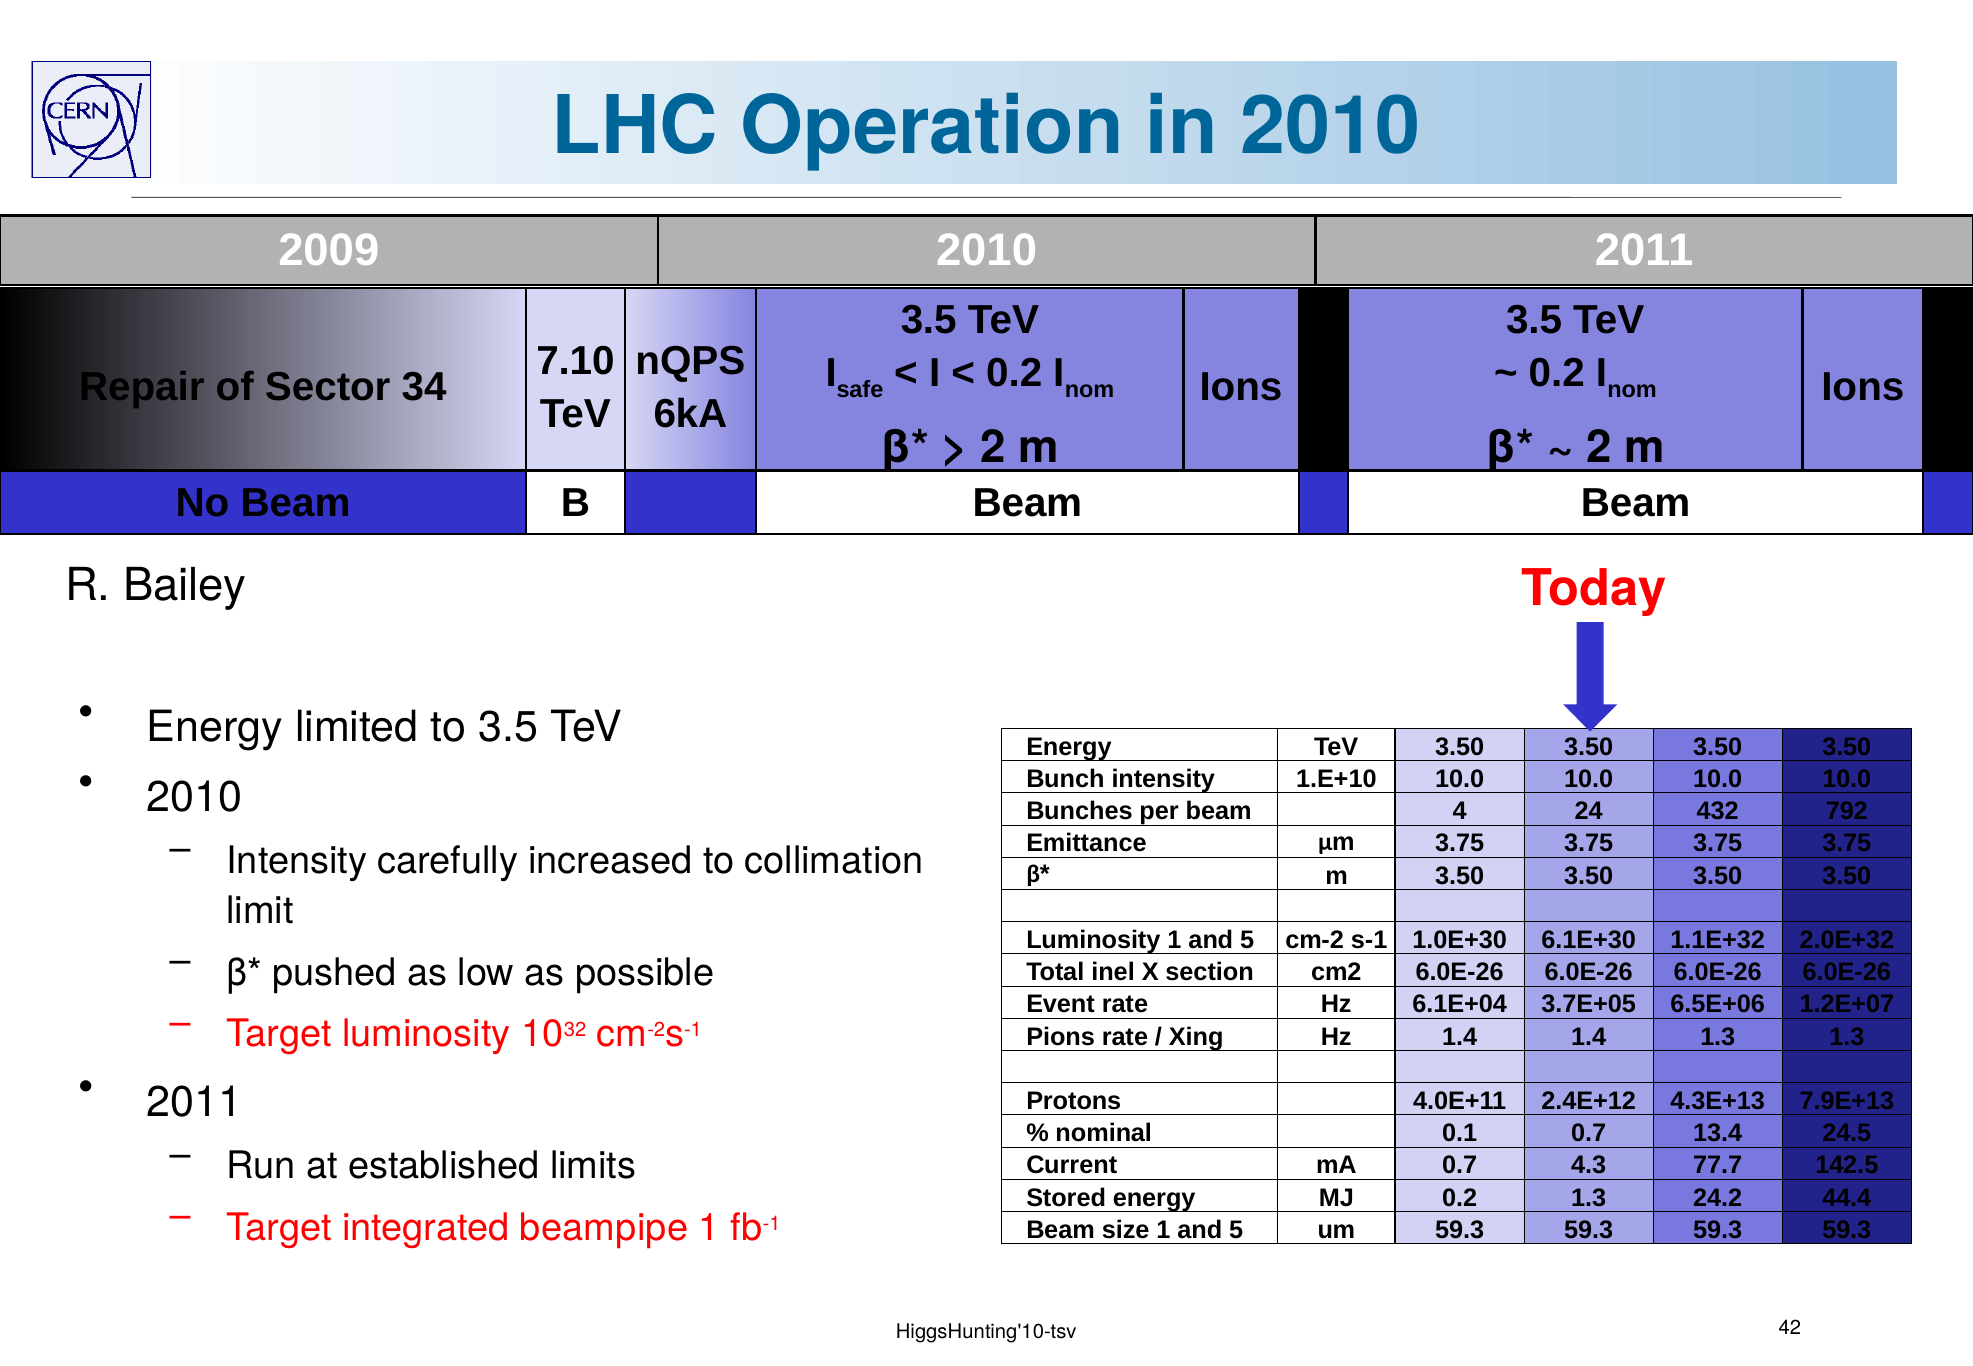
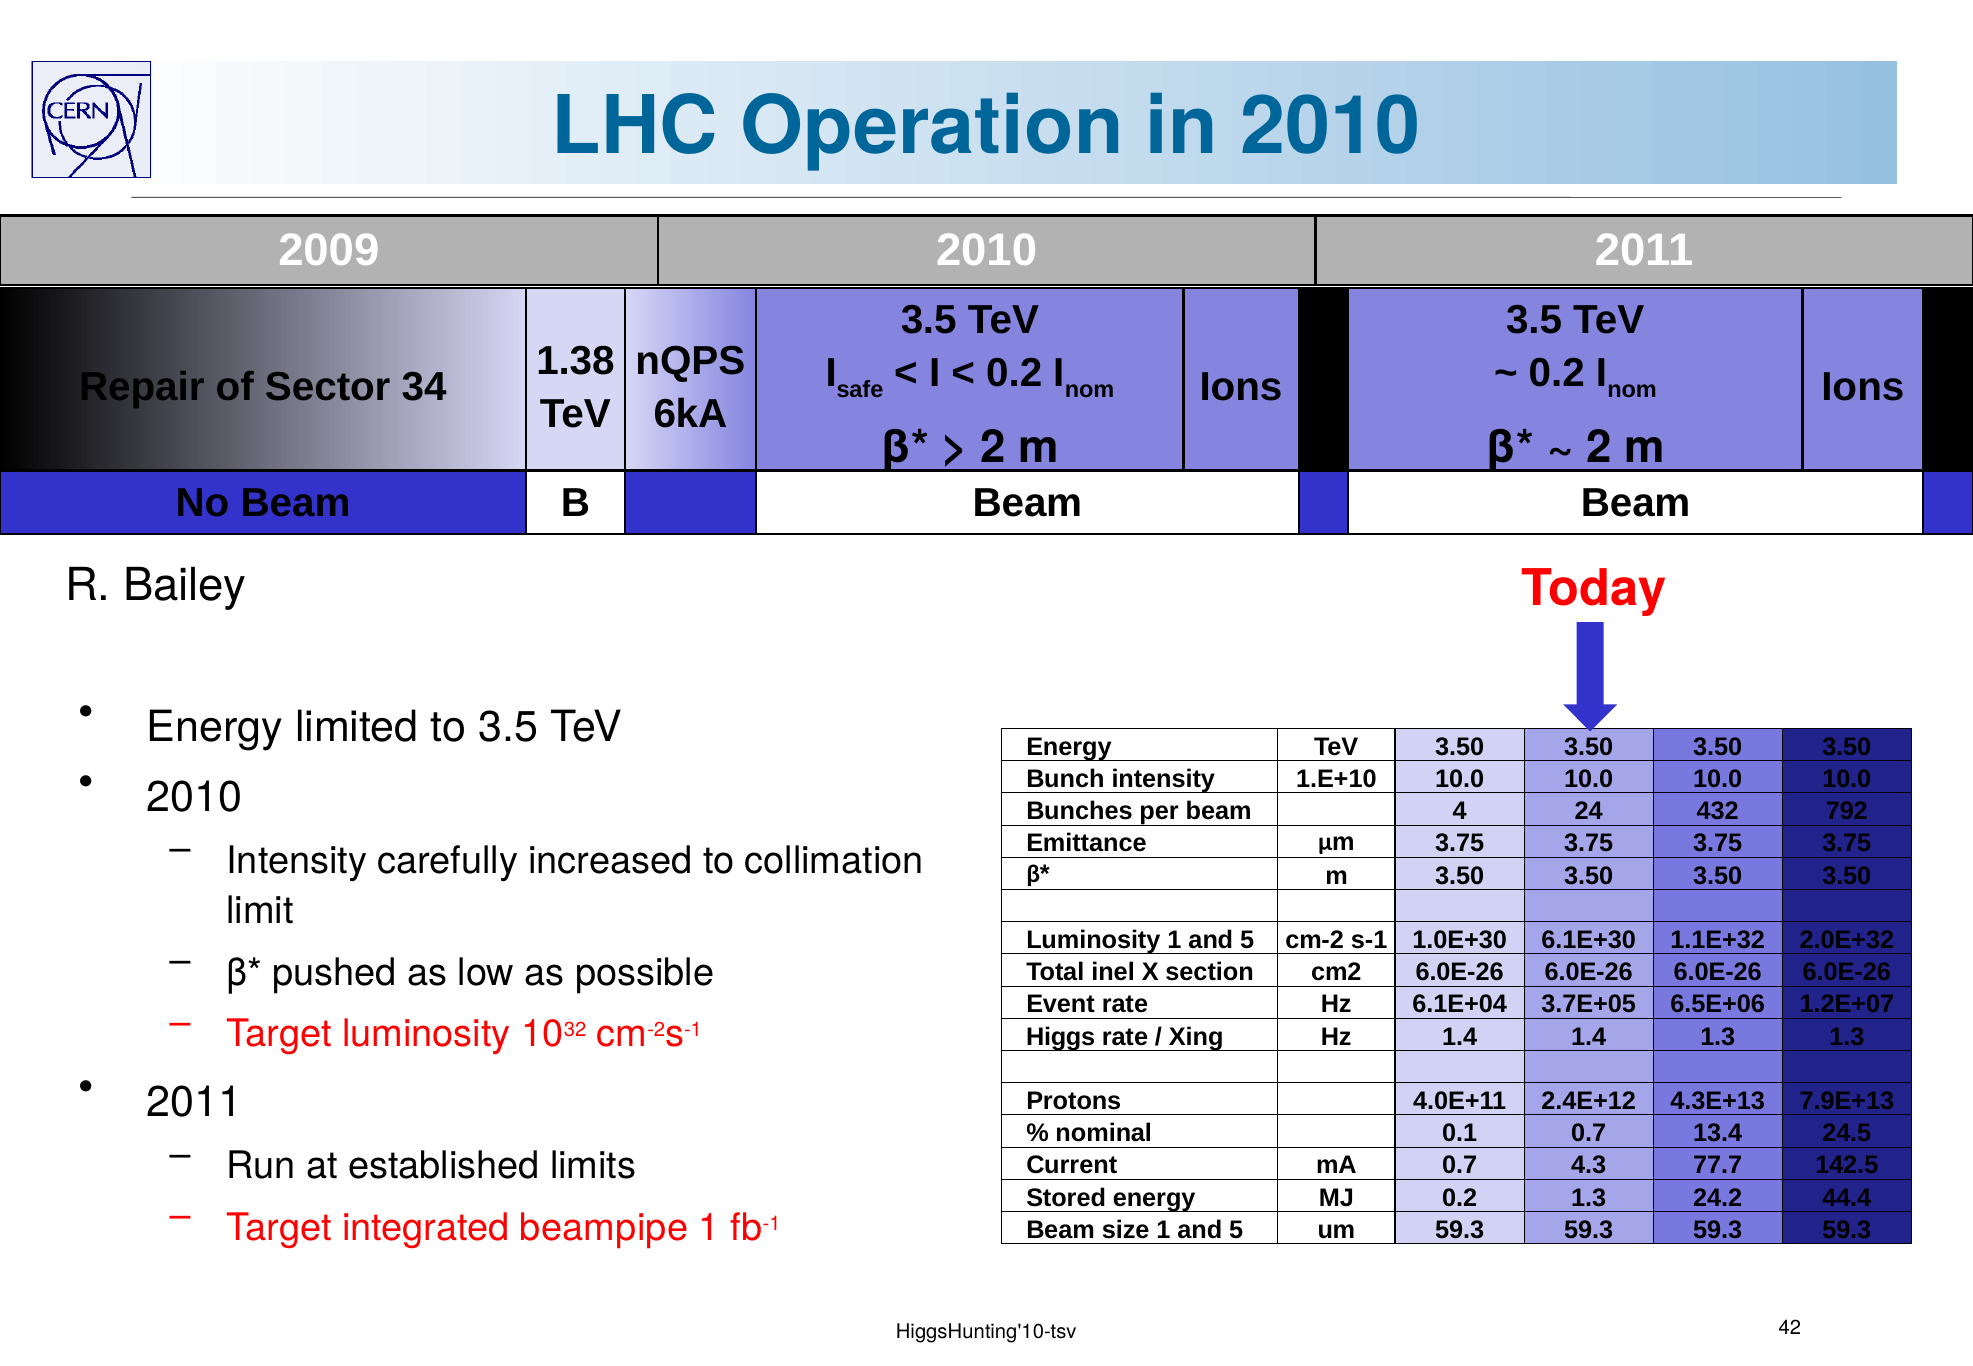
7.10: 7.10 -> 1.38
Pions: Pions -> Higgs
